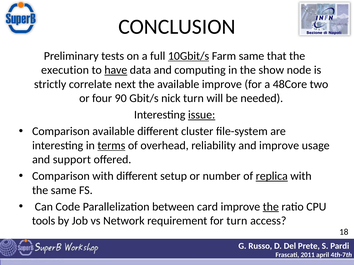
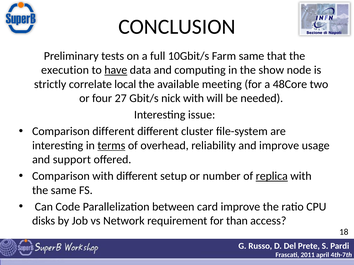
10Gbit/s underline: present -> none
next: next -> local
available improve: improve -> meeting
90: 90 -> 27
nick turn: turn -> with
issue underline: present -> none
Comparison available: available -> different
the at (271, 207) underline: present -> none
tools: tools -> disks
for turn: turn -> than
